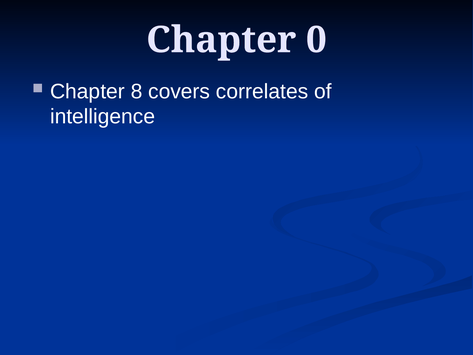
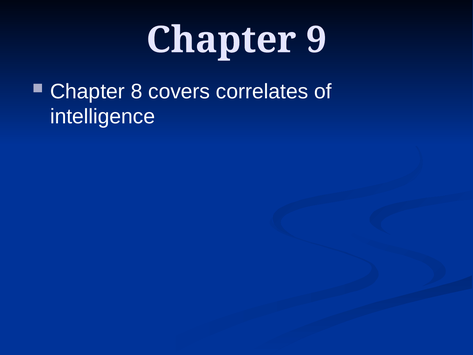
0: 0 -> 9
